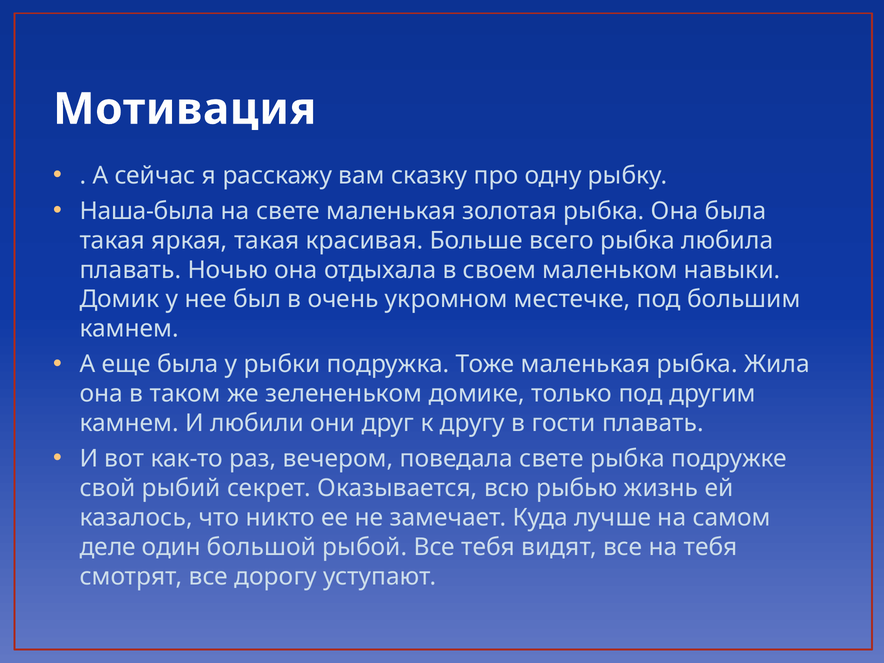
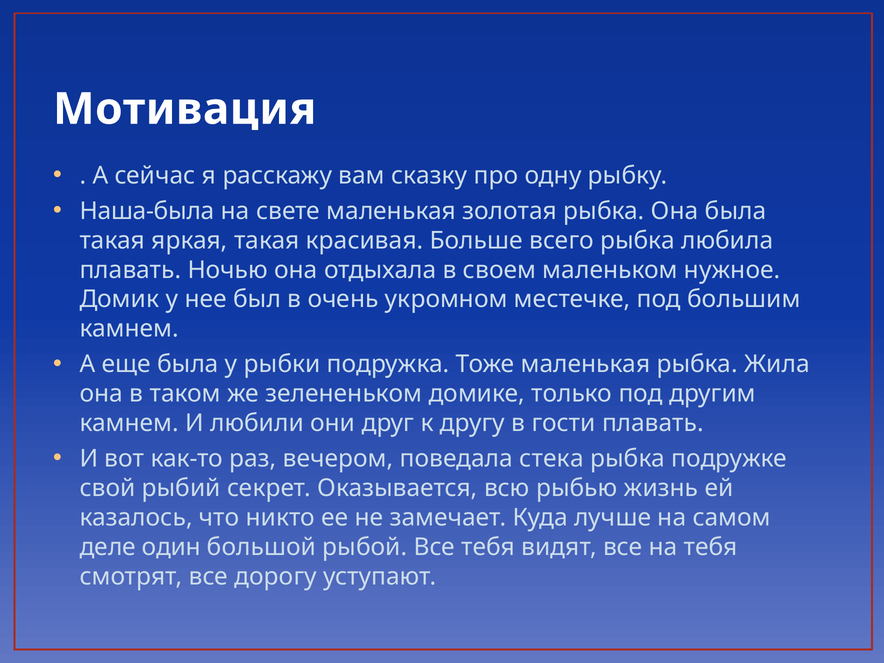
навыки: навыки -> нужное
поведала свете: свете -> стека
